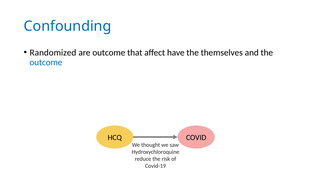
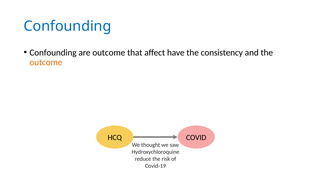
Randomized at (53, 53): Randomized -> Confounding
themselves: themselves -> consistency
outcome at (46, 62) colour: blue -> orange
